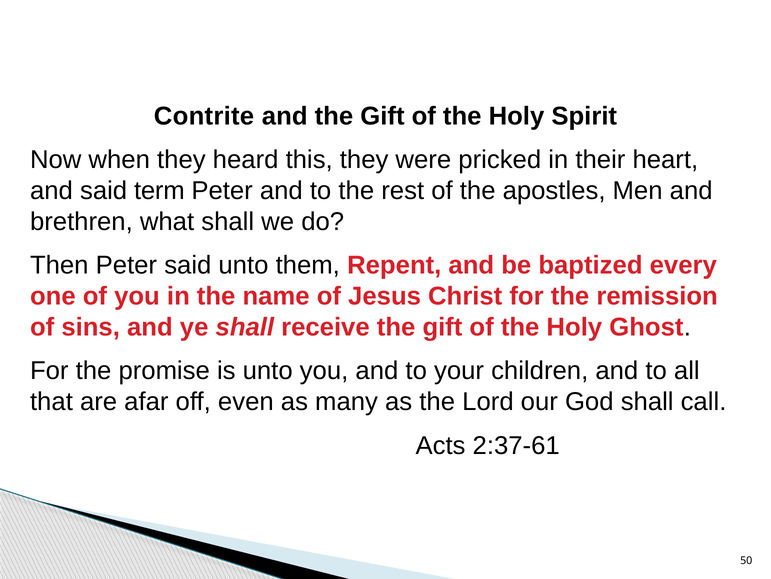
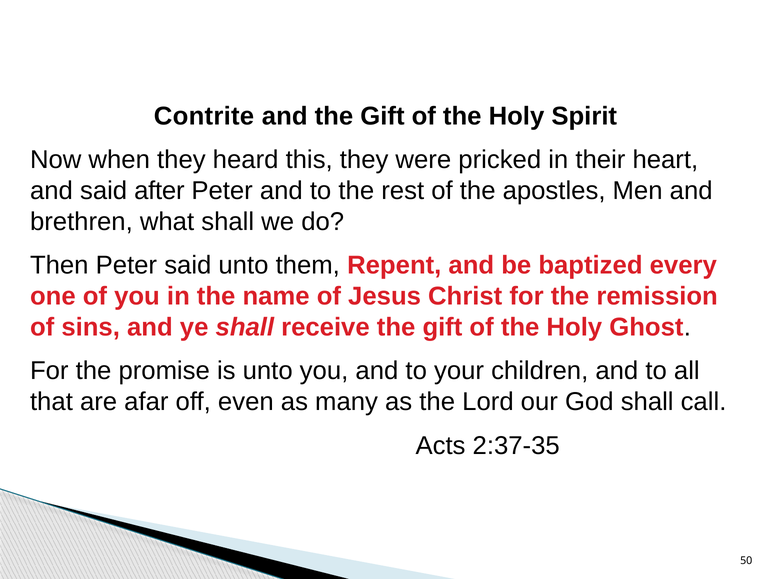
term: term -> after
2:37-61: 2:37-61 -> 2:37-35
